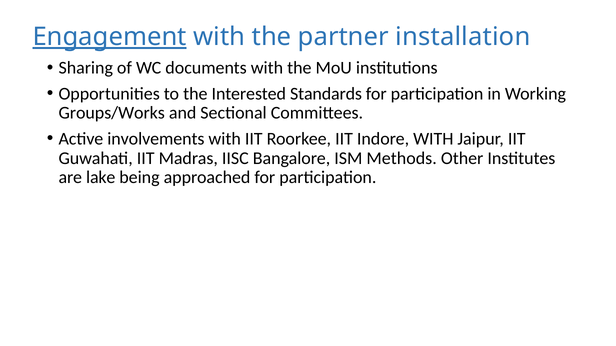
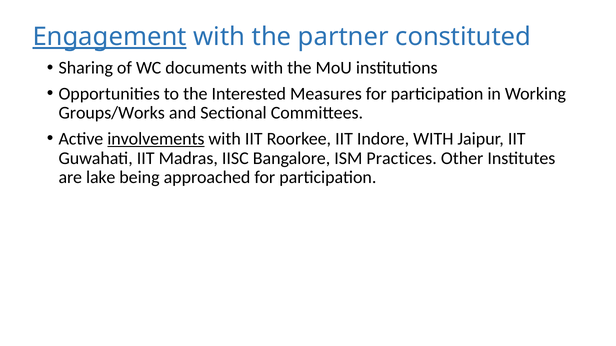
installation: installation -> constituted
Standards: Standards -> Measures
involvements underline: none -> present
Methods: Methods -> Practices
